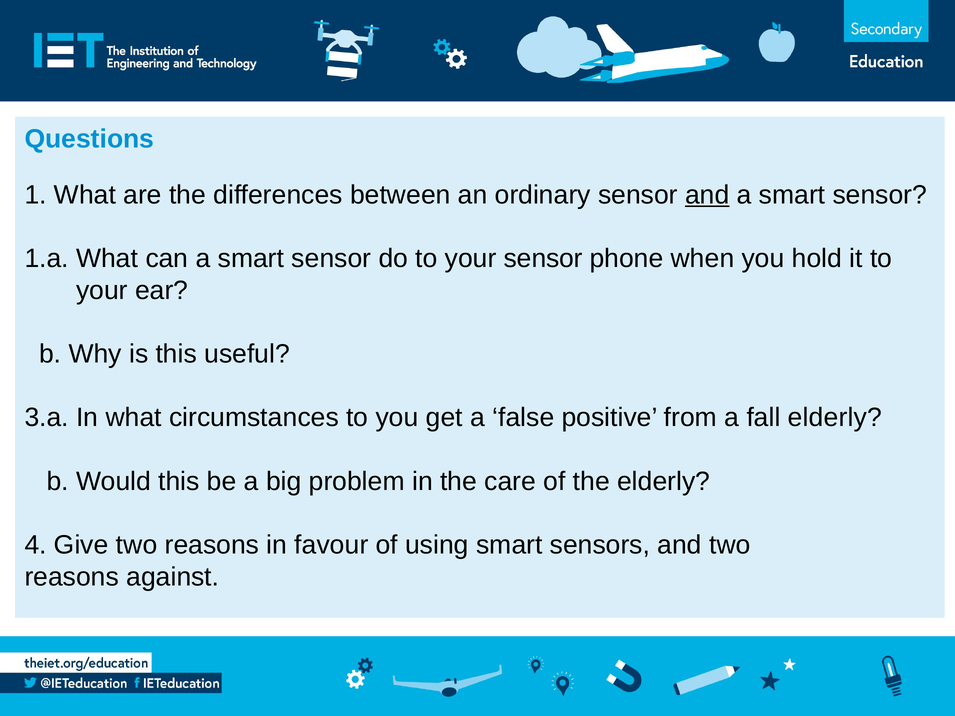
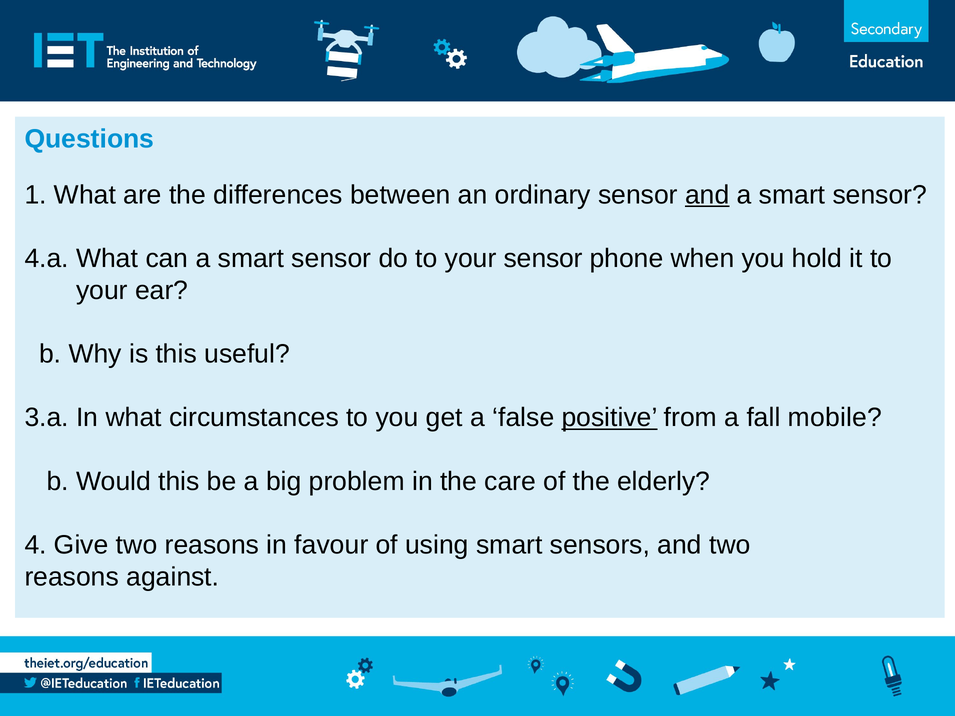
1.a: 1.a -> 4.a
positive underline: none -> present
fall elderly: elderly -> mobile
